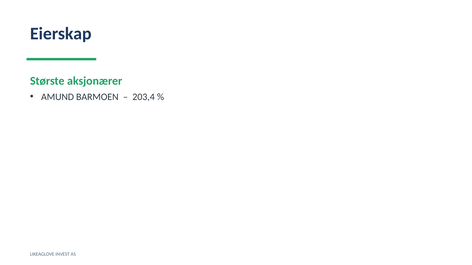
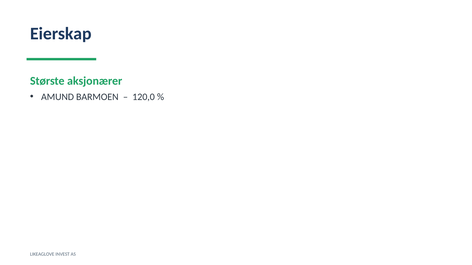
203,4: 203,4 -> 120,0
